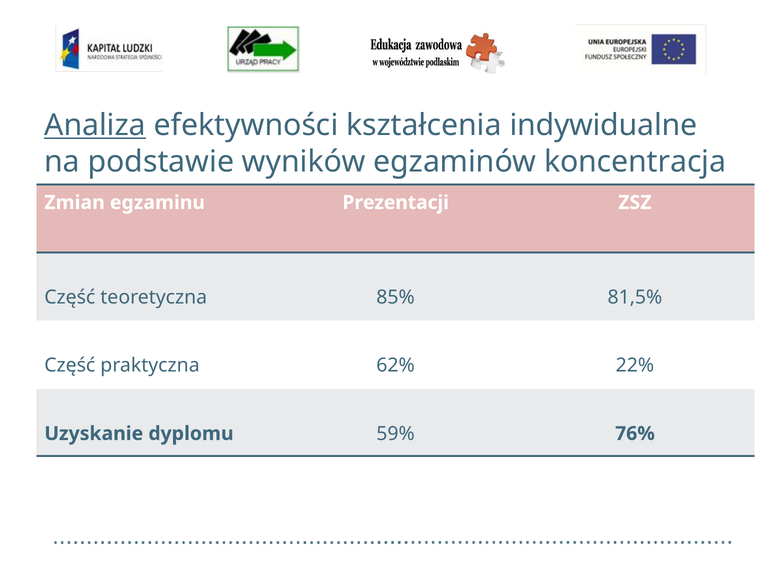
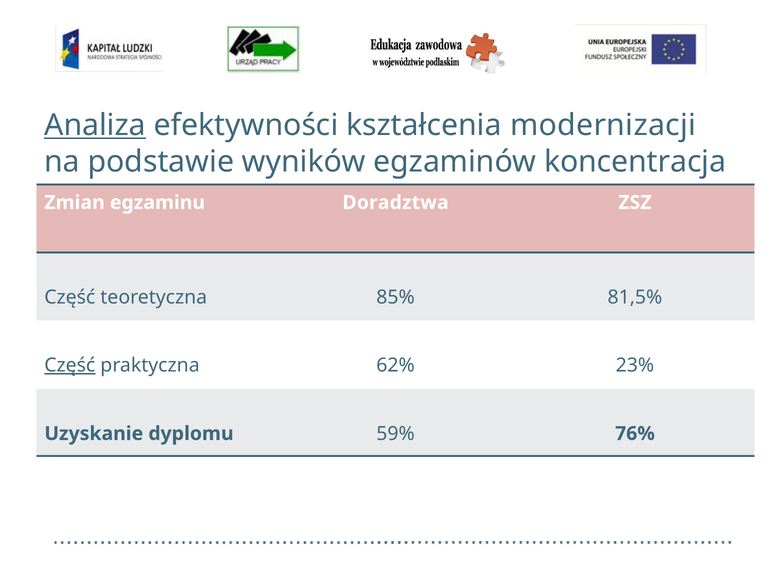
indywidualne: indywidualne -> modernizacji
Prezentacji: Prezentacji -> Doradztwa
Część at (70, 366) underline: none -> present
22%: 22% -> 23%
